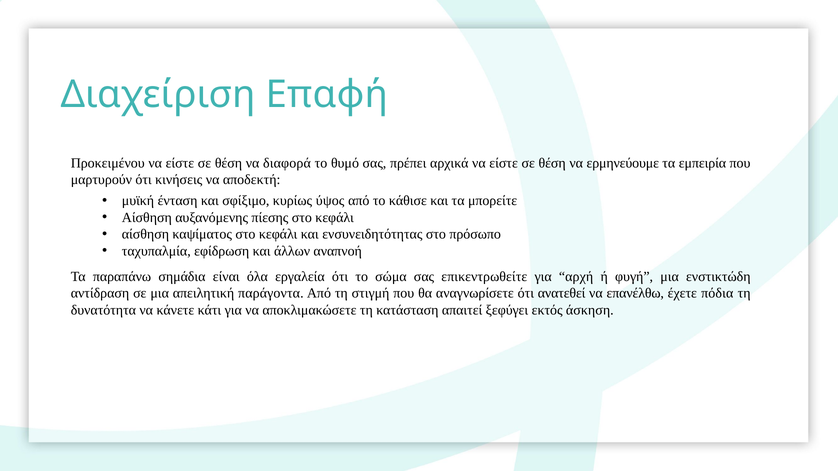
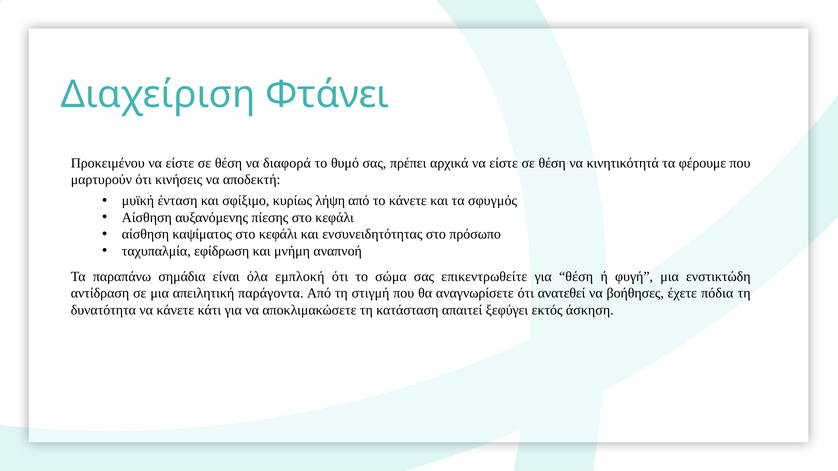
Επαφή: Επαφή -> Φτάνει
ερμηνεύουμε: ερμηνεύουμε -> κινητικότητά
εμπειρία: εμπειρία -> φέρουμε
ύψος: ύψος -> λήψη
το κάθισε: κάθισε -> κάνετε
μπορείτε: μπορείτε -> σφυγμός
άλλων: άλλων -> μνήμη
εργαλεία: εργαλεία -> εμπλοκή
για αρχή: αρχή -> θέση
επανέλθω: επανέλθω -> βοήθησες
